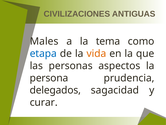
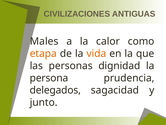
tema: tema -> calor
etapa colour: blue -> orange
aspectos: aspectos -> dignidad
curar: curar -> junto
